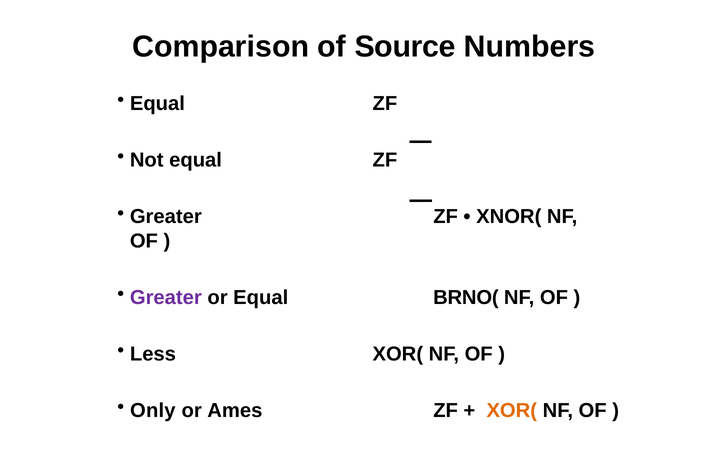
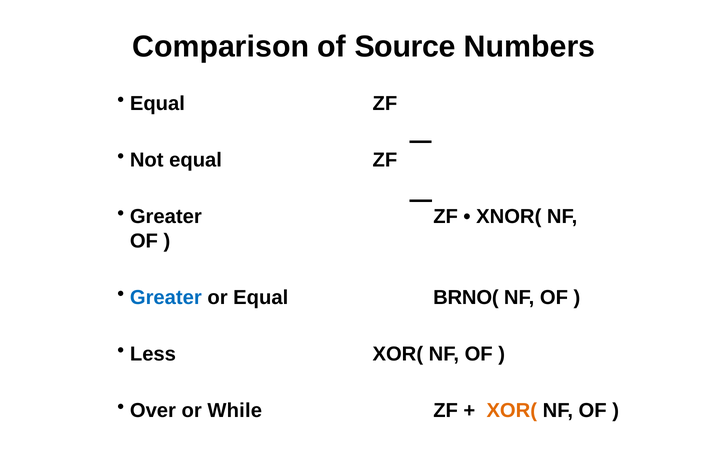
Greater at (166, 297) colour: purple -> blue
Only: Only -> Over
Ames: Ames -> While
